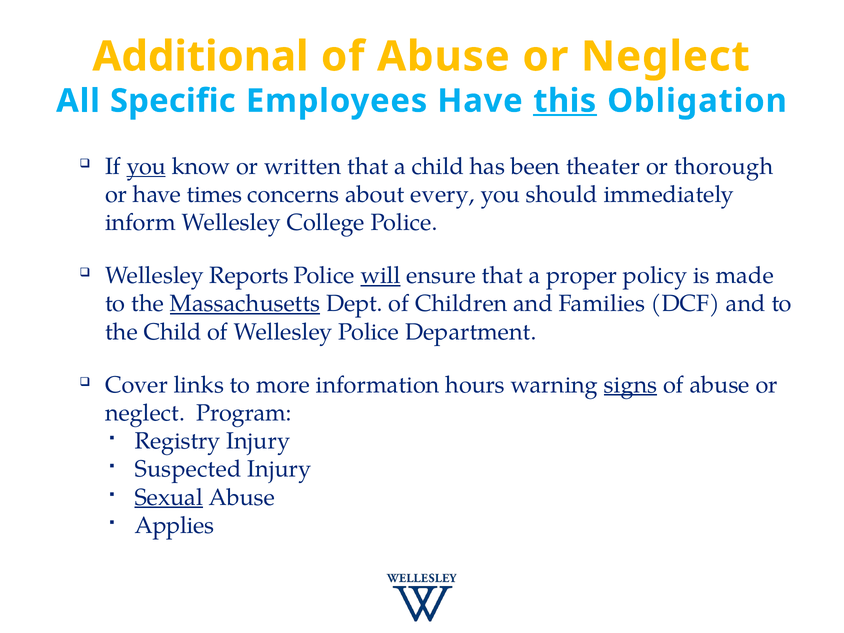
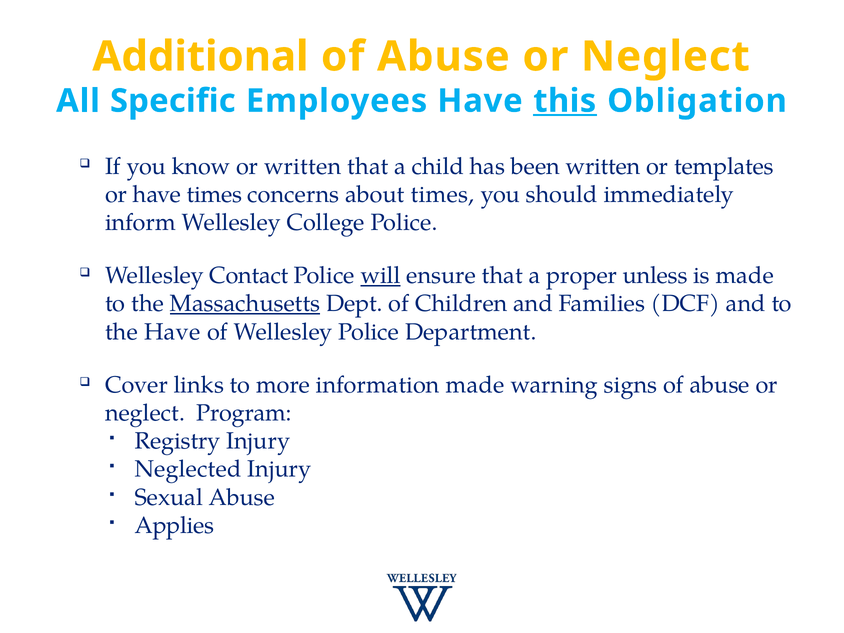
you at (146, 166) underline: present -> none
been theater: theater -> written
thorough: thorough -> templates
about every: every -> times
Reports: Reports -> Contact
policy: policy -> unless
the Child: Child -> Have
information hours: hours -> made
signs underline: present -> none
Suspected: Suspected -> Neglected
Sexual underline: present -> none
